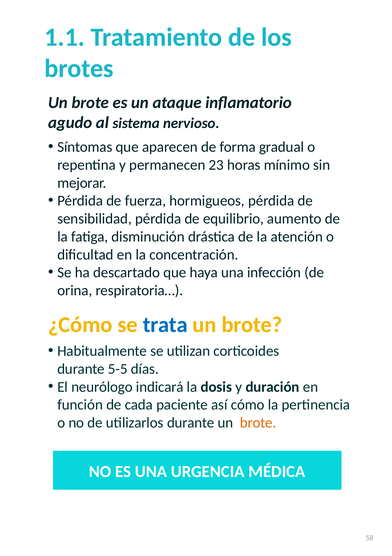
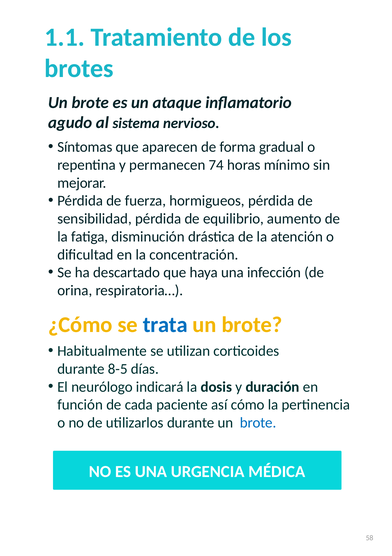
23: 23 -> 74
5-5: 5-5 -> 8-5
brote at (258, 423) colour: orange -> blue
